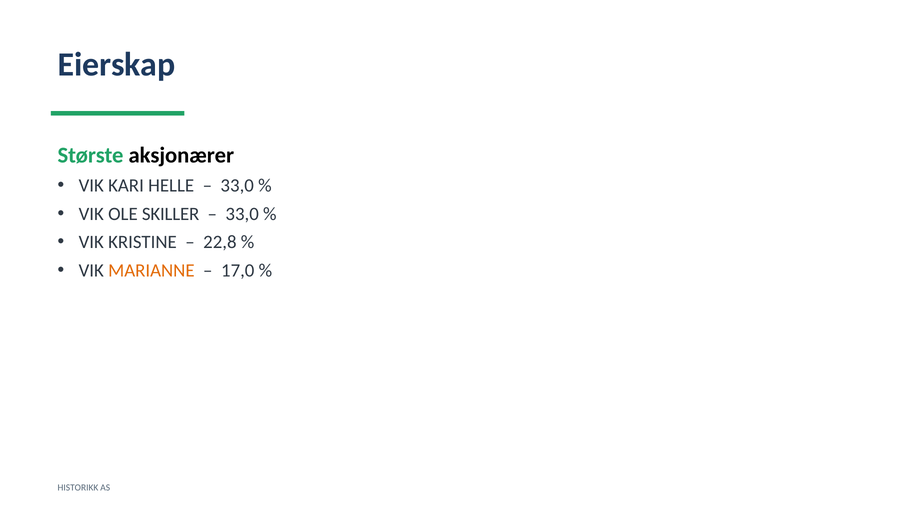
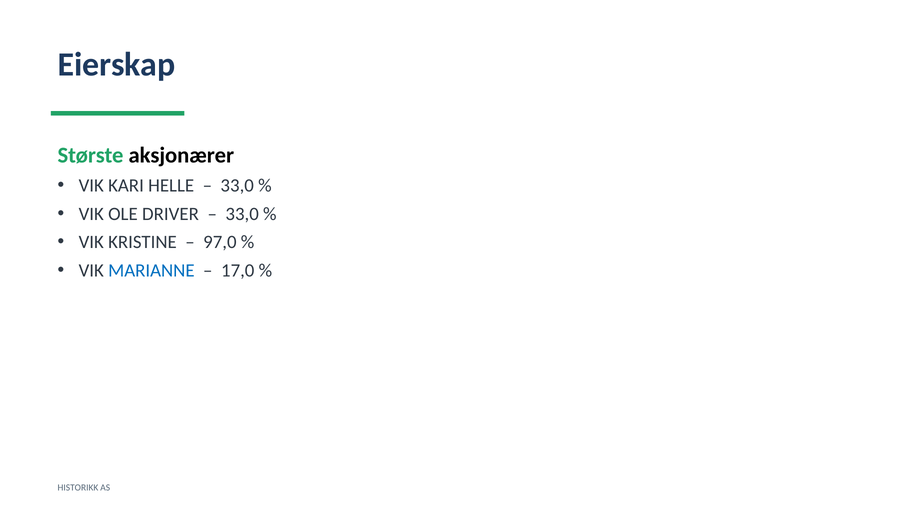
SKILLER: SKILLER -> DRIVER
22,8: 22,8 -> 97,0
MARIANNE colour: orange -> blue
